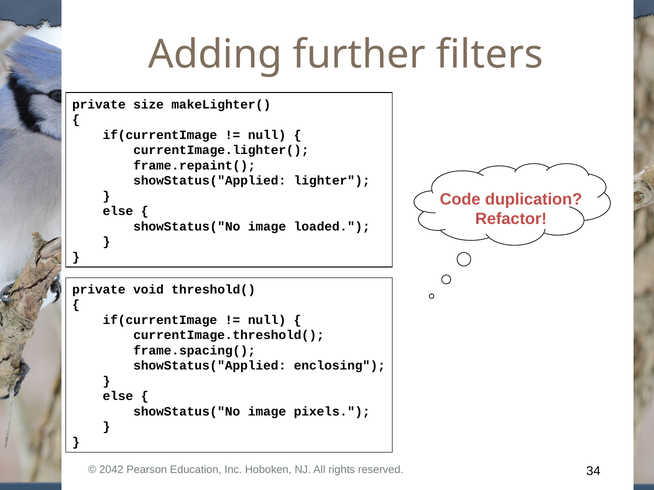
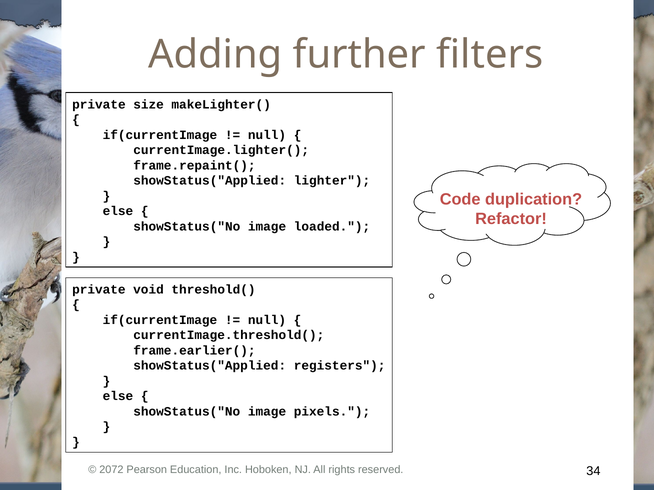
frame.spacing(: frame.spacing( -> frame.earlier(
enclosing: enclosing -> registers
2042: 2042 -> 2072
